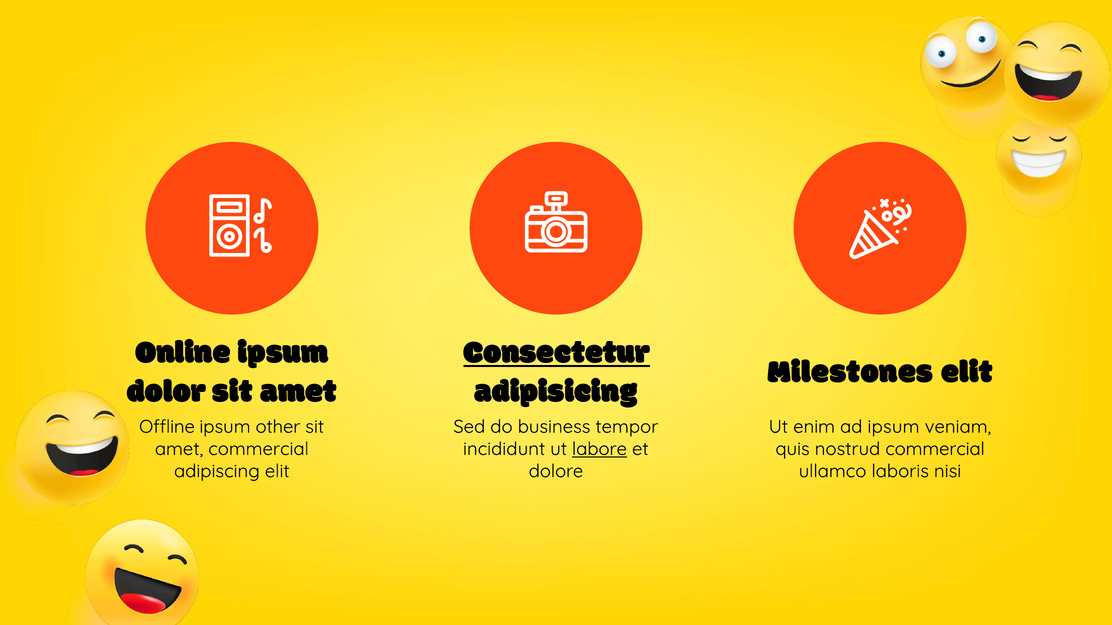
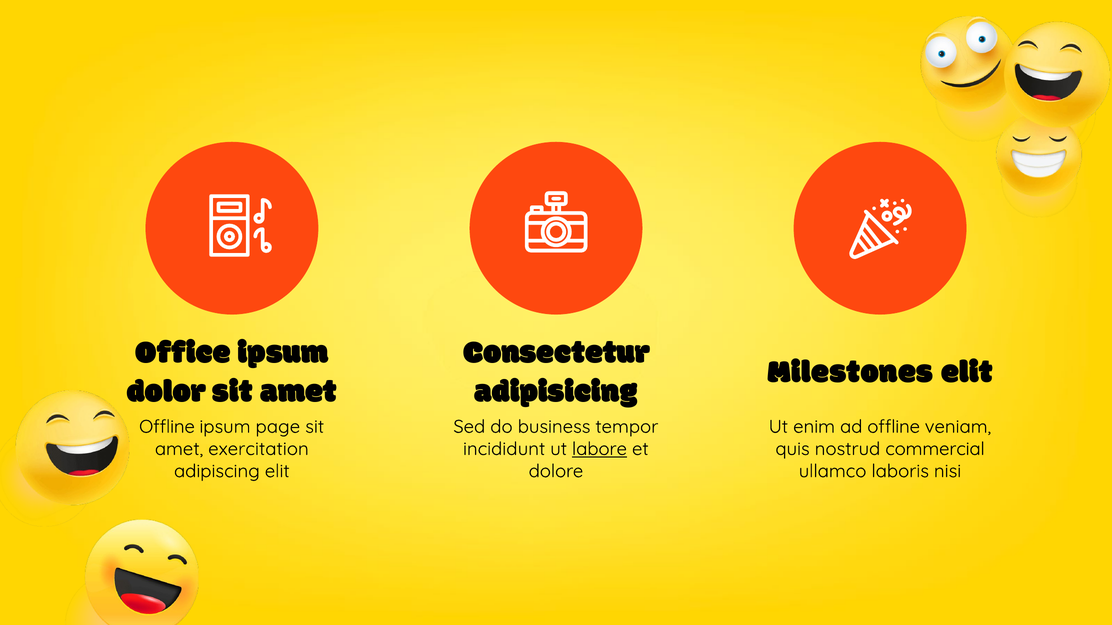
Online: Online -> Office
Consectetur underline: present -> none
other: other -> page
ad ipsum: ipsum -> offline
amet commercial: commercial -> exercitation
